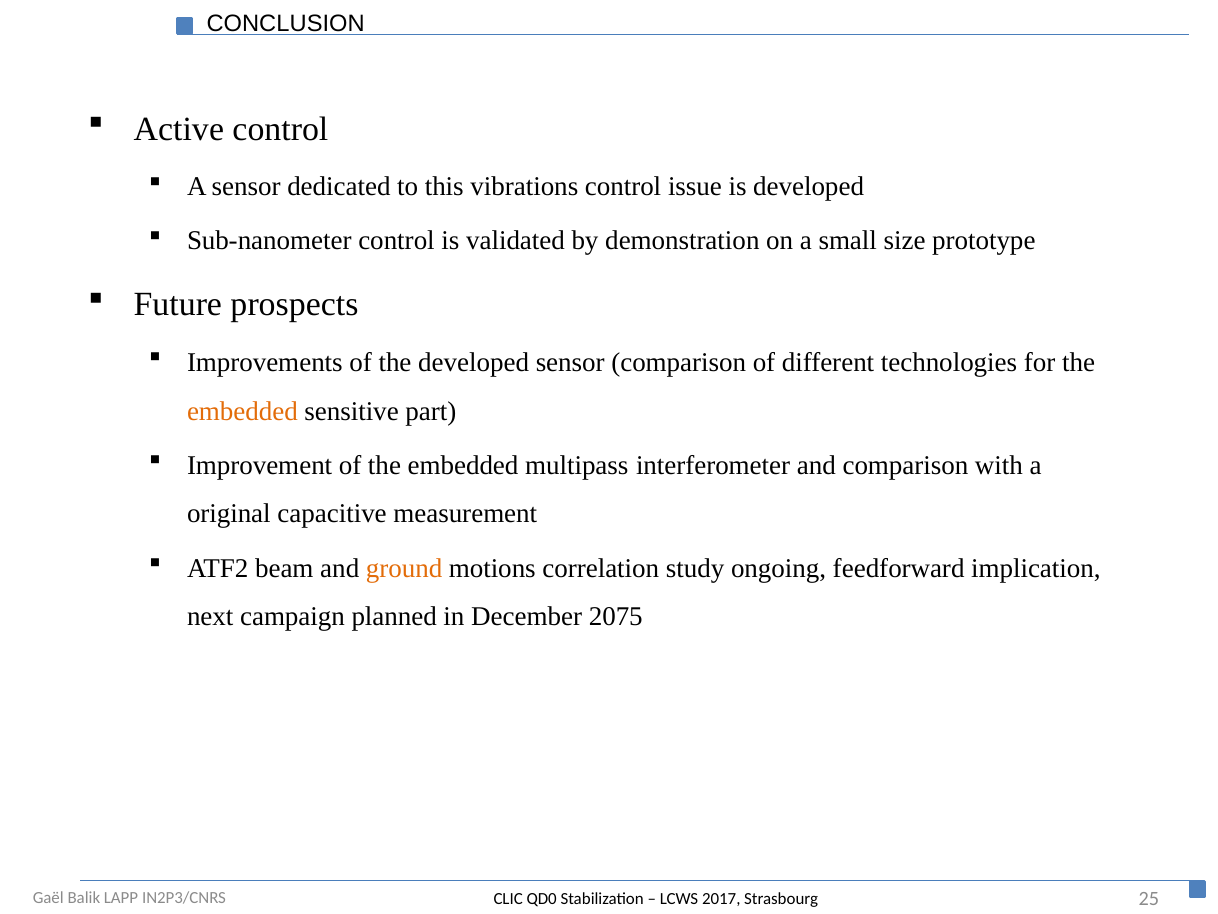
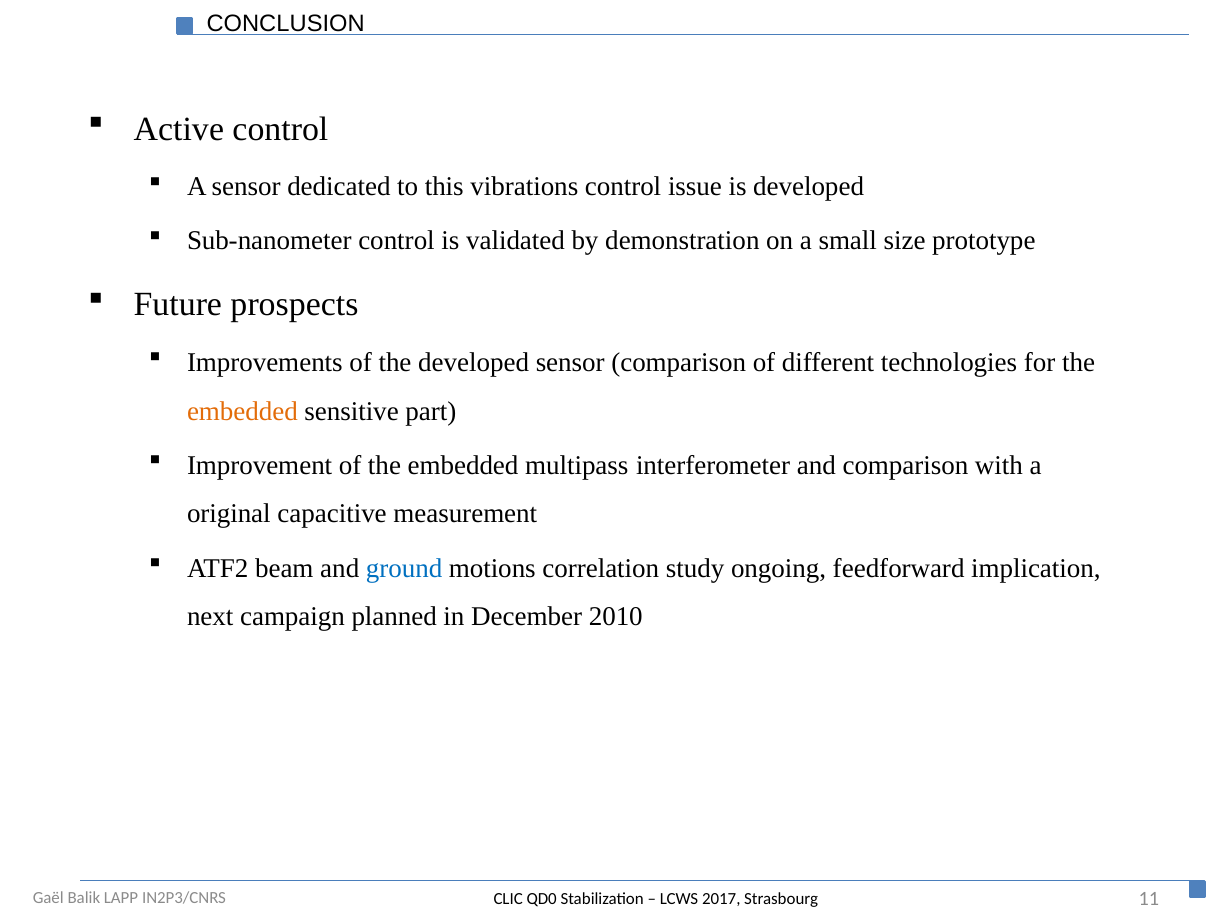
ground colour: orange -> blue
2075: 2075 -> 2010
25: 25 -> 11
